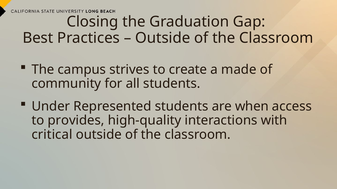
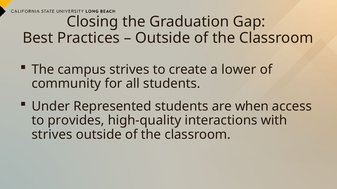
made: made -> lower
critical at (52, 135): critical -> strives
